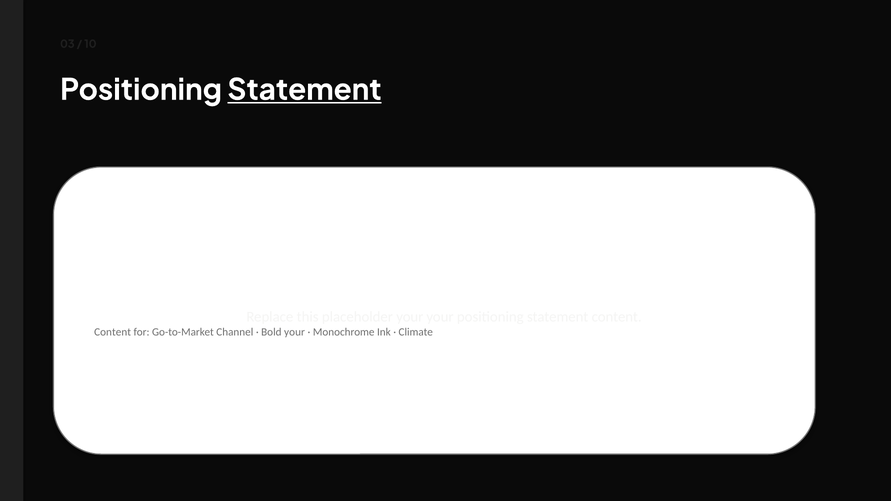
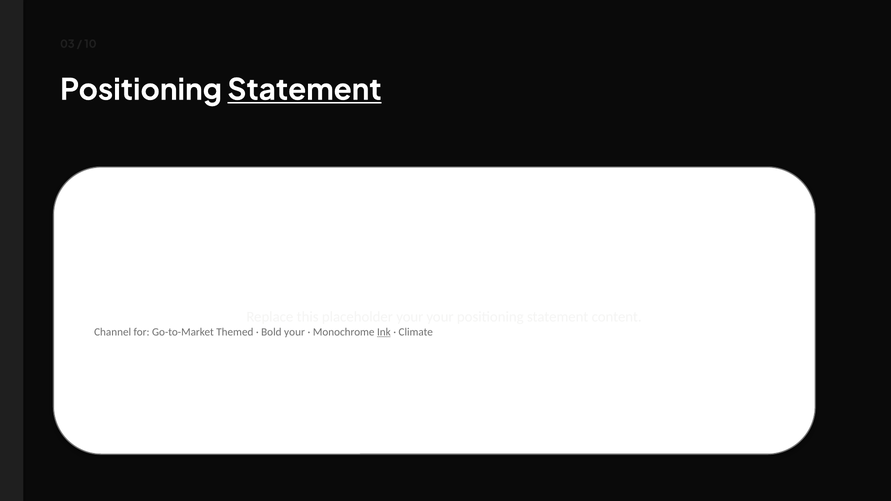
Content at (113, 332): Content -> Channel
Channel: Channel -> Themed
Ink underline: none -> present
